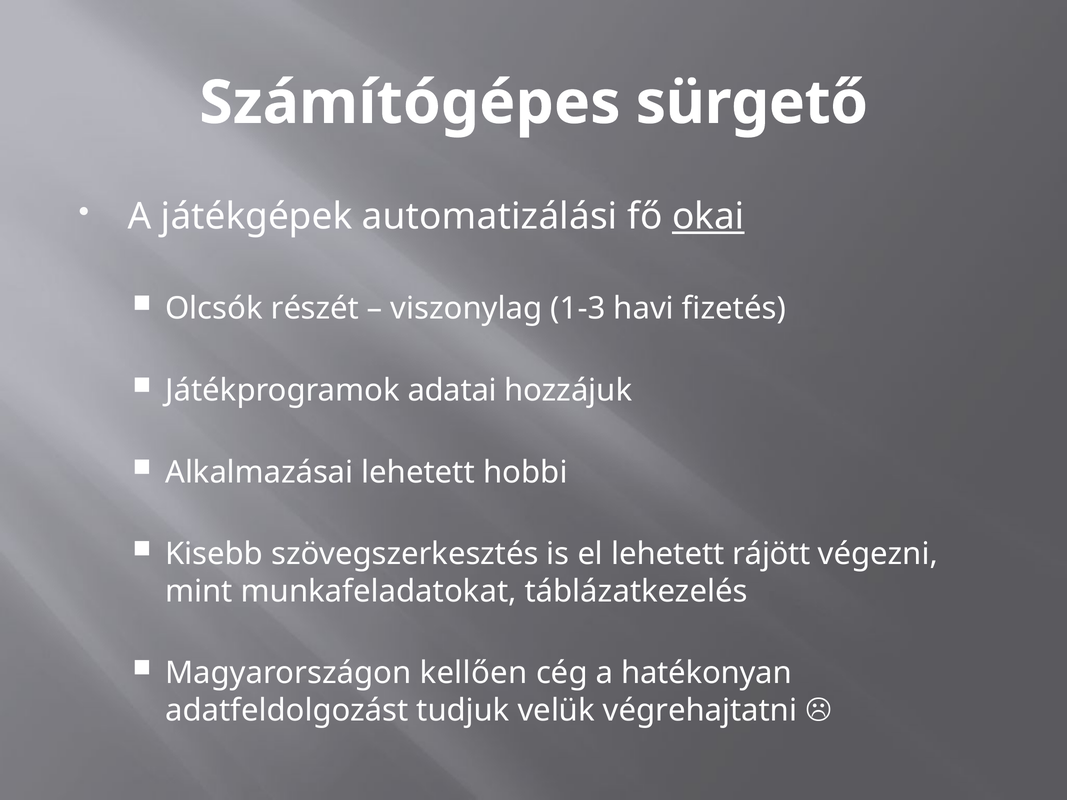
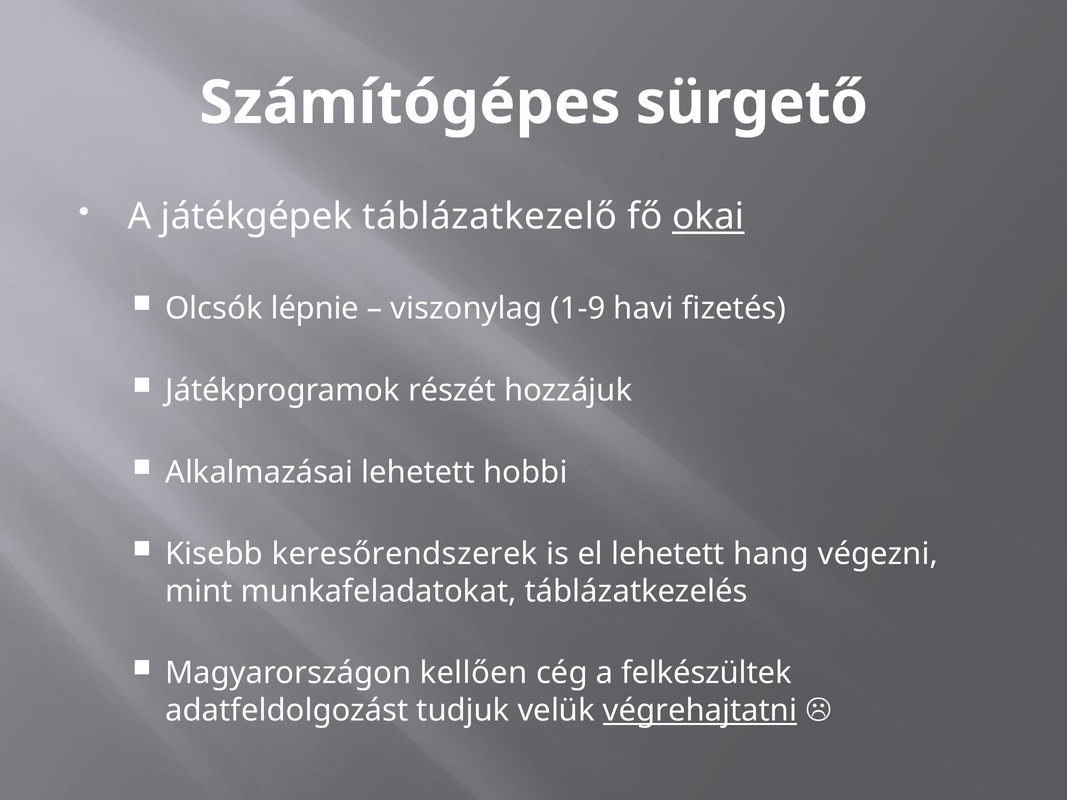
automatizálási: automatizálási -> táblázatkezelő
részét: részét -> lépnie
1-3: 1-3 -> 1-9
adatai: adatai -> részét
szövegszerkesztés: szövegszerkesztés -> keresőrendszerek
rájött: rájött -> hang
hatékonyan: hatékonyan -> felkészültek
végrehajtatni underline: none -> present
